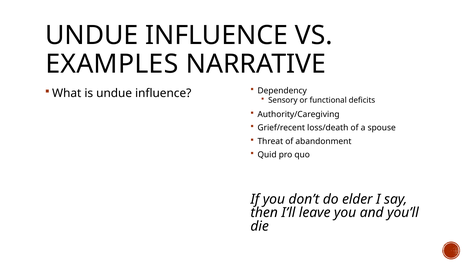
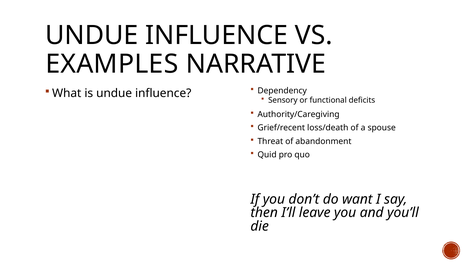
elder: elder -> want
